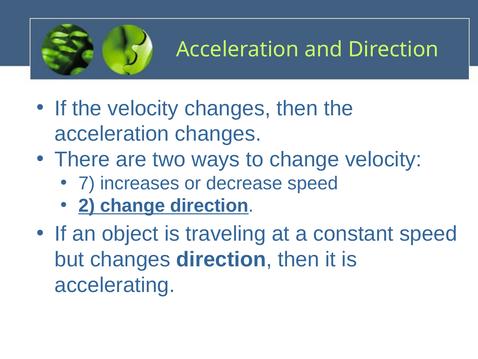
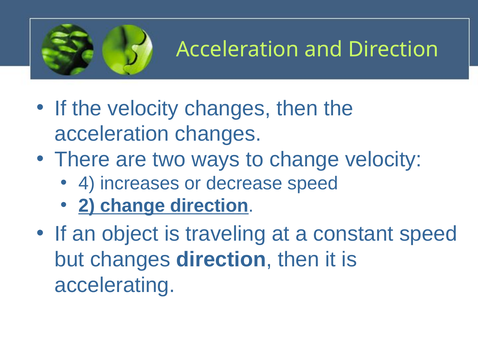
7: 7 -> 4
